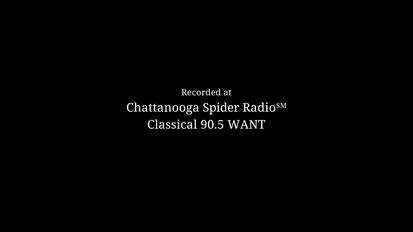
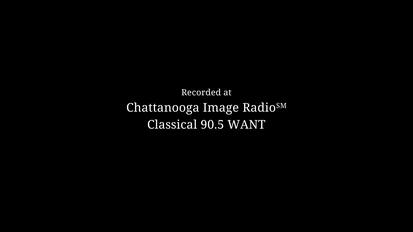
Spider: Spider -> Image
